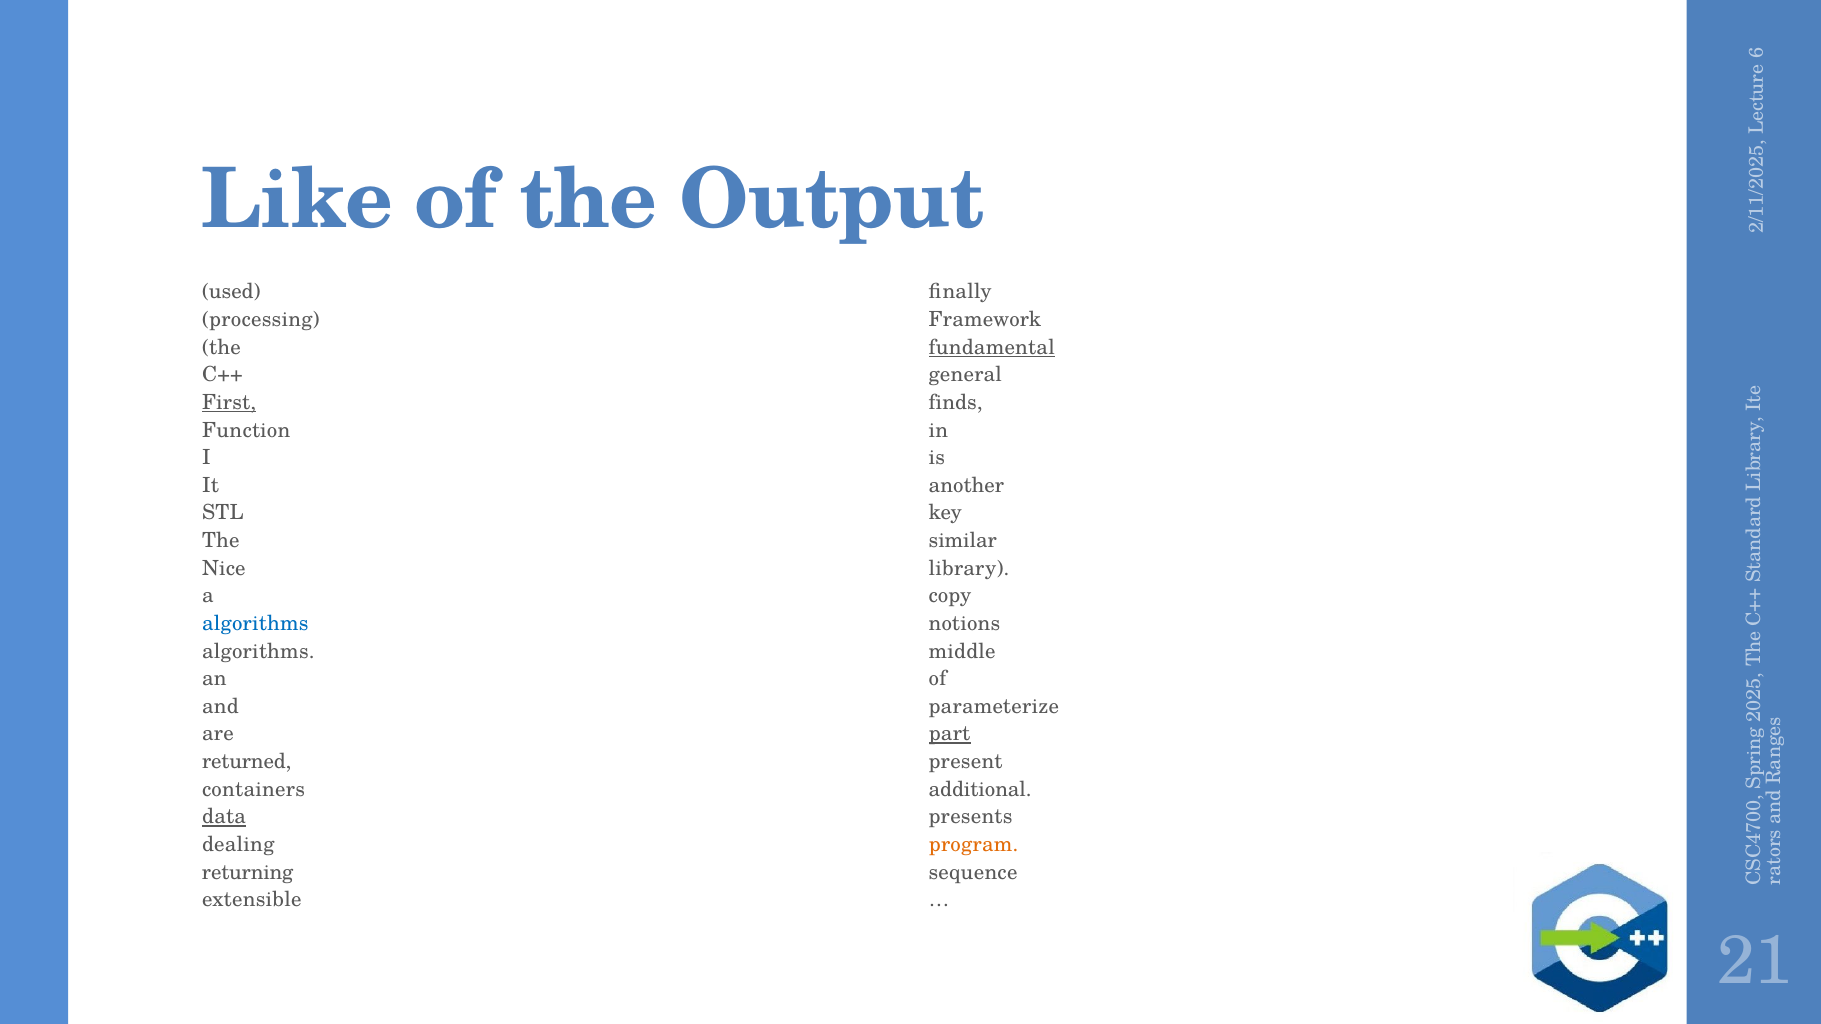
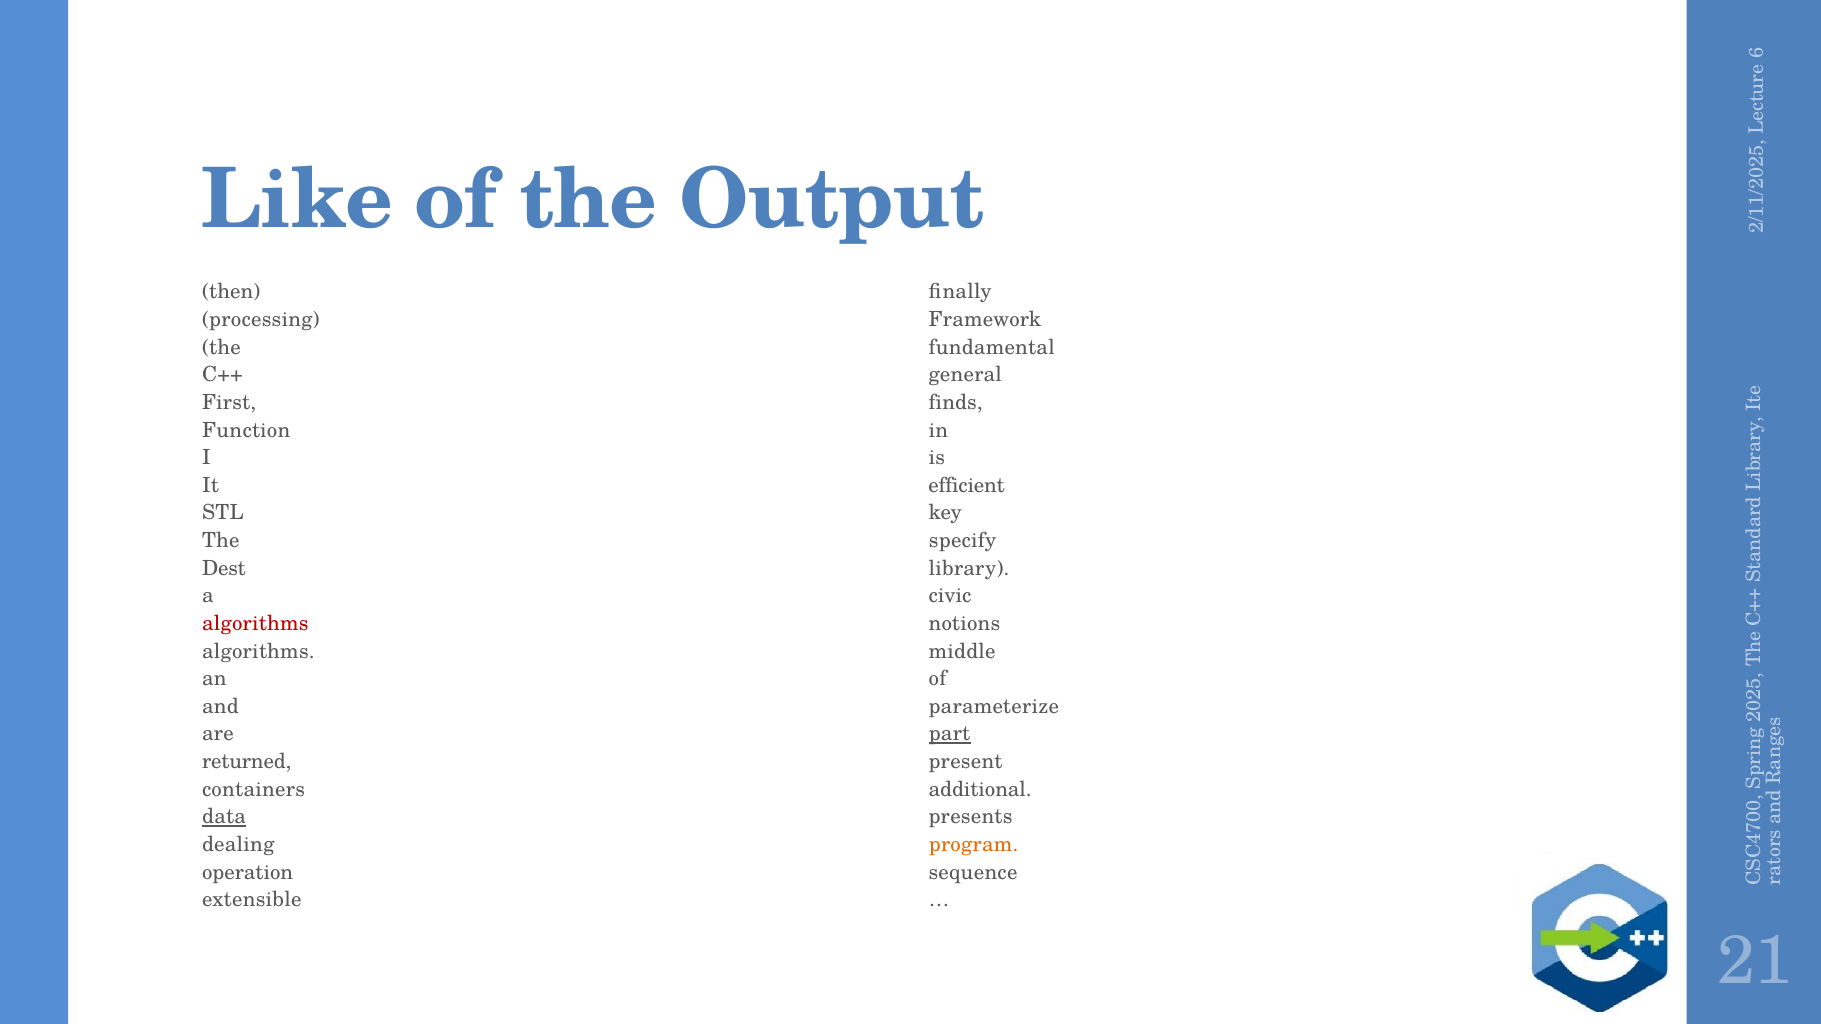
used: used -> then
fundamental underline: present -> none
First underline: present -> none
another: another -> efficient
similar: similar -> specify
Nice: Nice -> Dest
copy: copy -> civic
algorithms at (255, 624) colour: blue -> red
returning: returning -> operation
